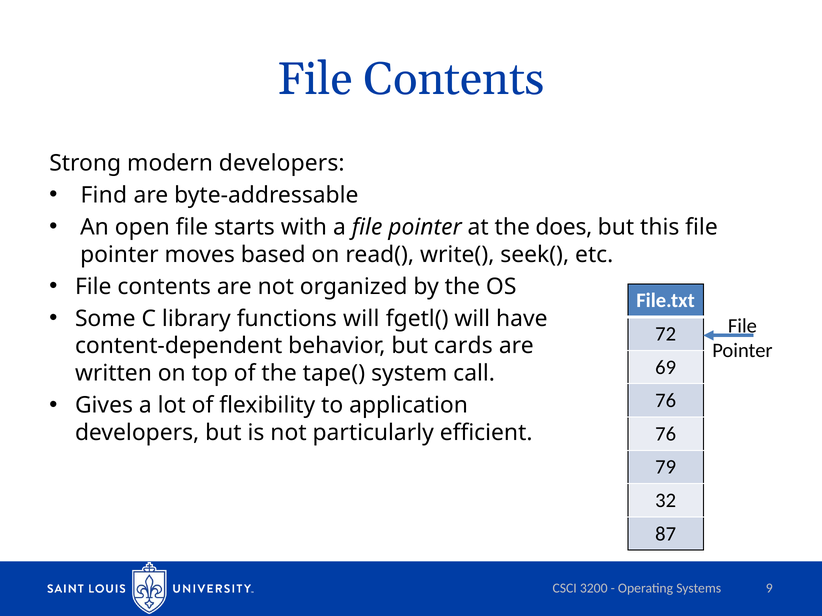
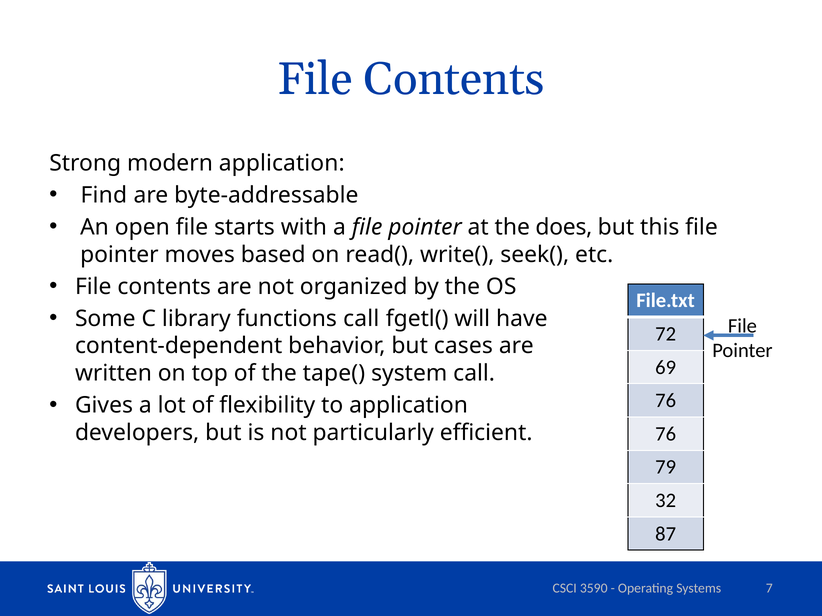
modern developers: developers -> application
functions will: will -> call
cards: cards -> cases
3200: 3200 -> 3590
9: 9 -> 7
